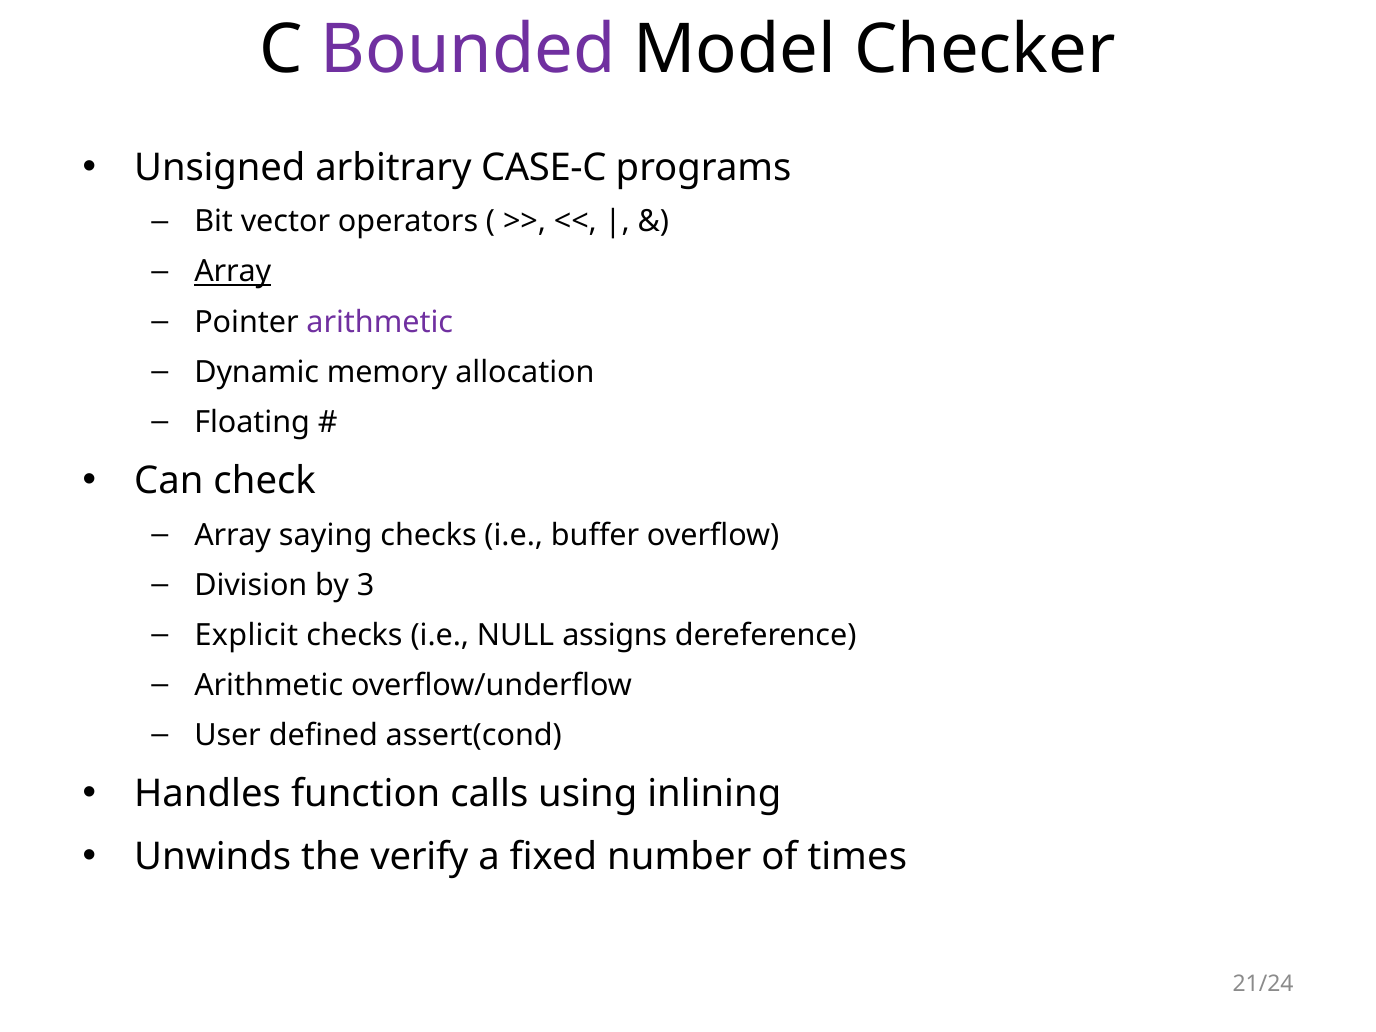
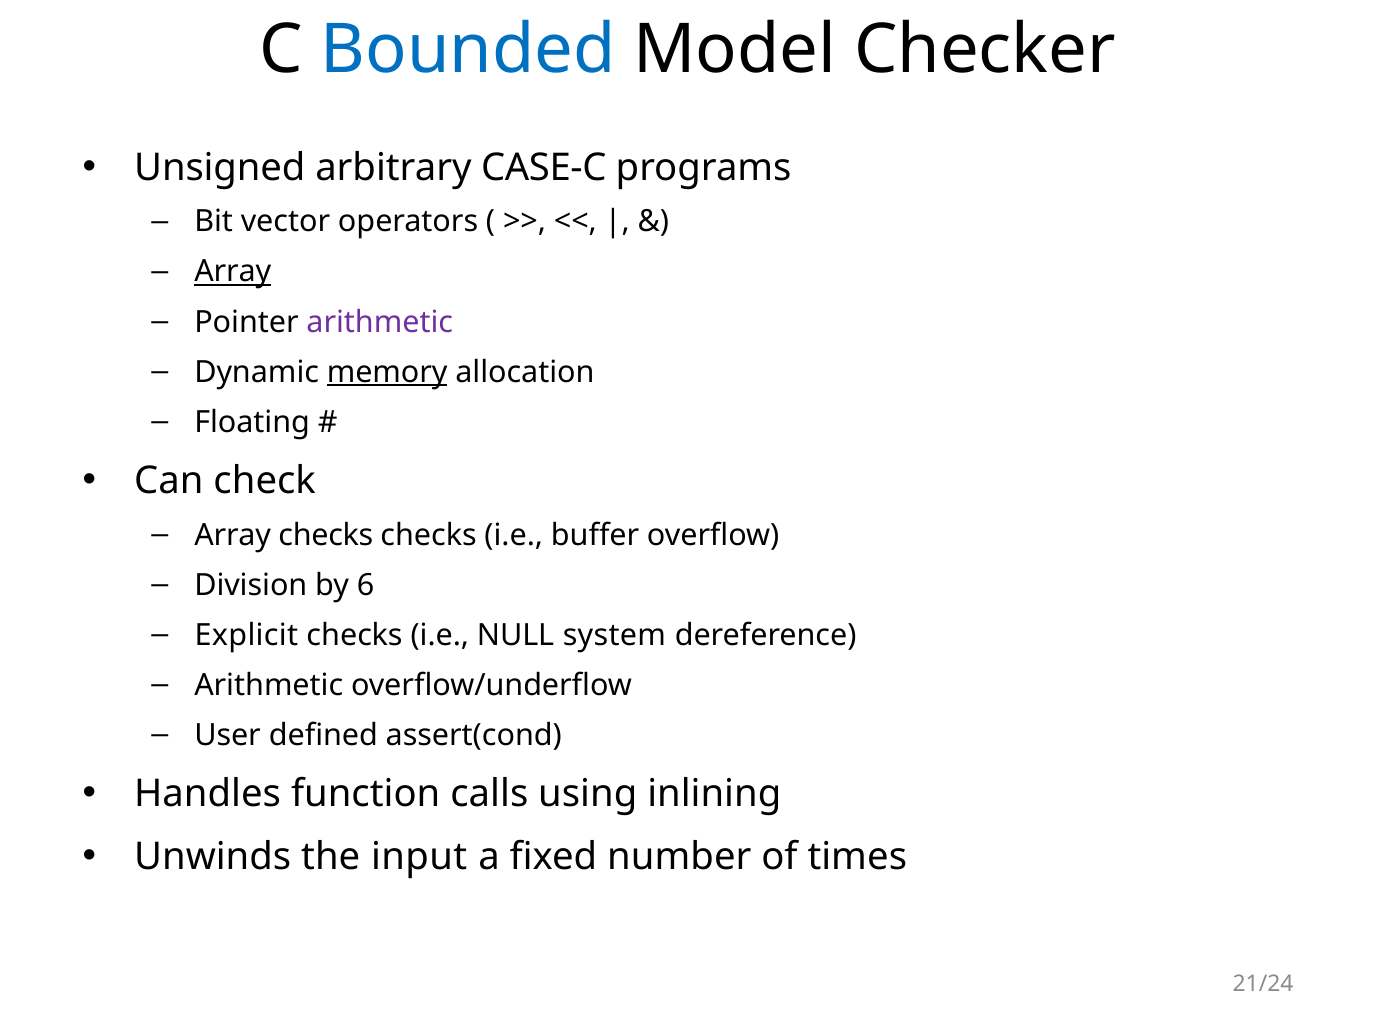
Bounded colour: purple -> blue
memory underline: none -> present
Array saying: saying -> checks
3: 3 -> 6
assigns: assigns -> system
verify: verify -> input
